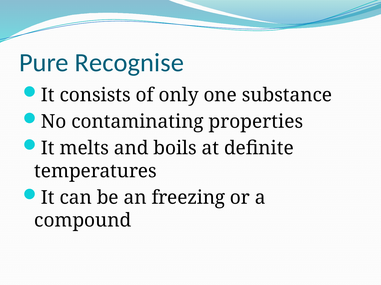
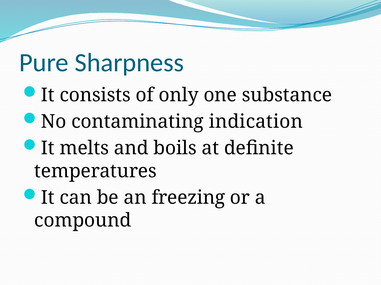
Recognise: Recognise -> Sharpness
properties: properties -> indication
